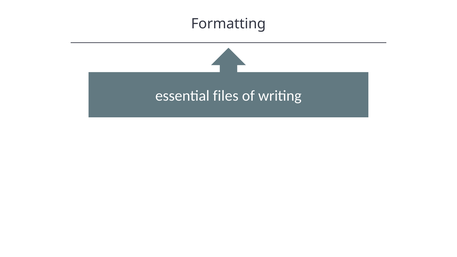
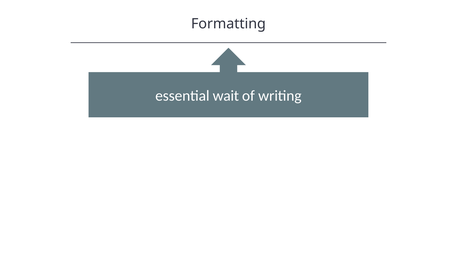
files: files -> wait
